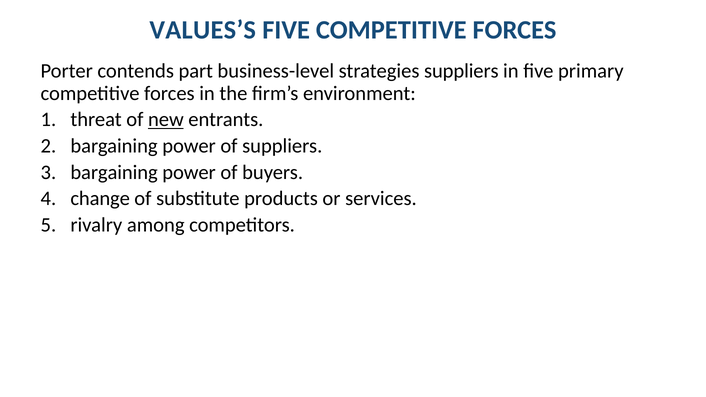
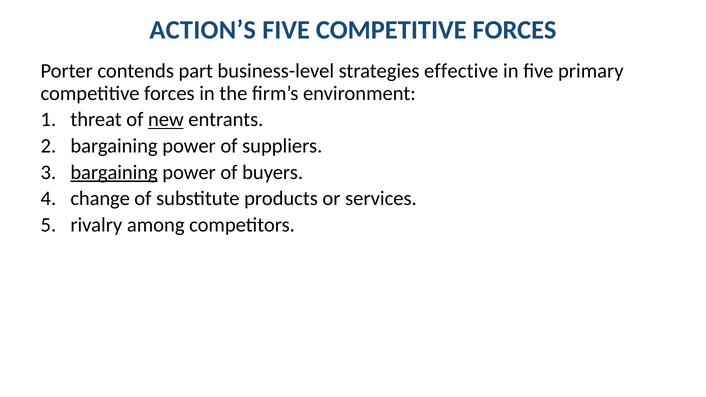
VALUES’S: VALUES’S -> ACTION’S
strategies suppliers: suppliers -> effective
bargaining at (114, 172) underline: none -> present
